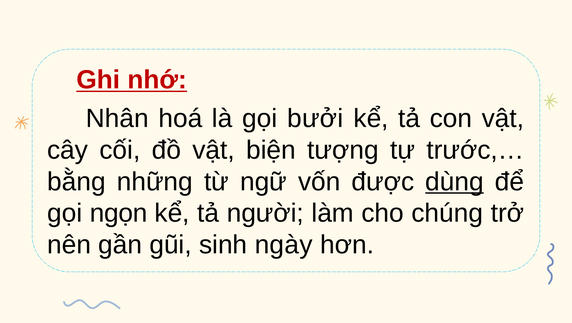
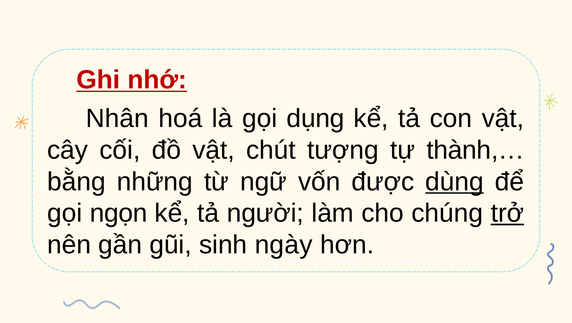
bưởi: bưởi -> dụng
biện: biện -> chút
trước,…: trước,… -> thành,…
trở underline: none -> present
